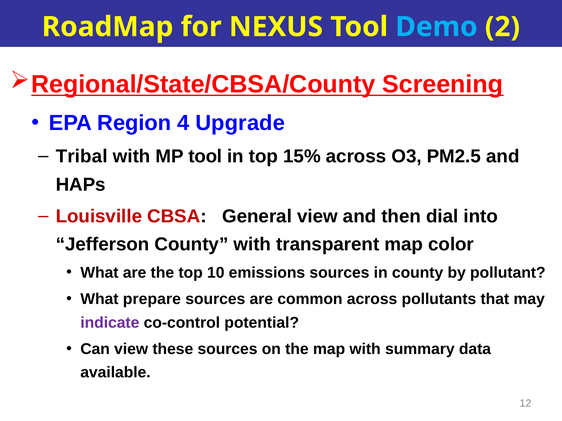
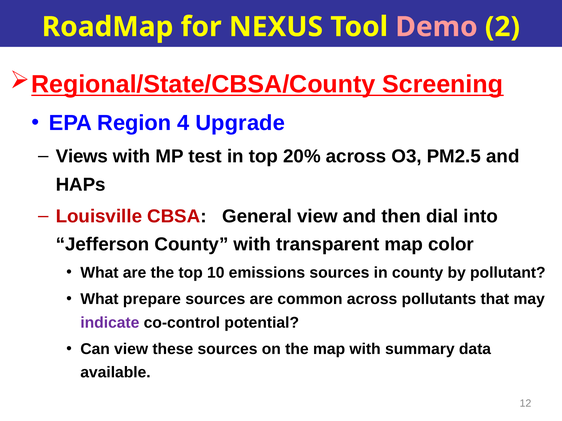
Demo colour: light blue -> pink
Tribal: Tribal -> Views
MP tool: tool -> test
15%: 15% -> 20%
